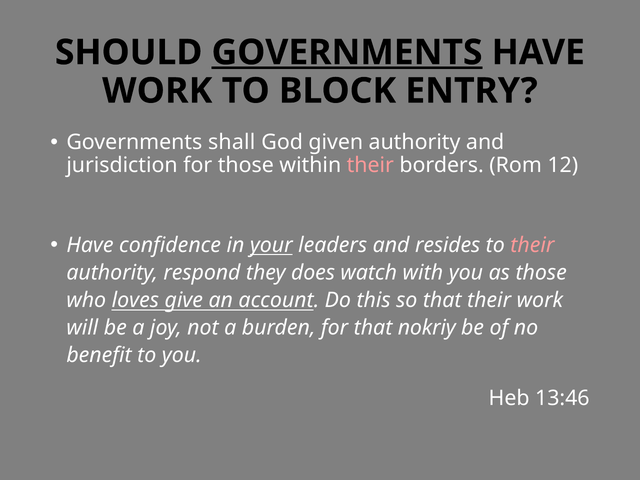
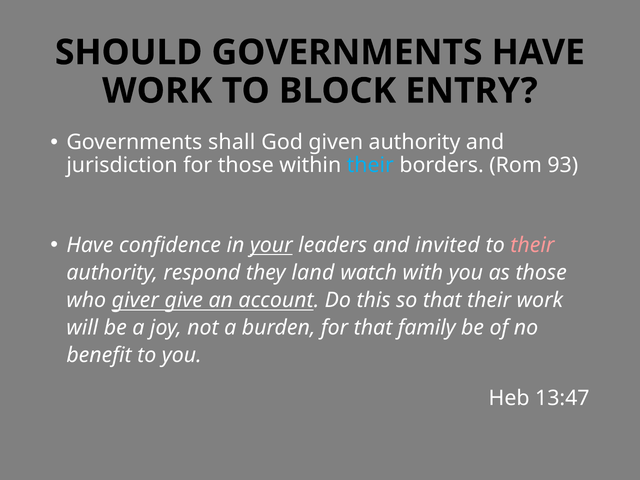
GOVERNMENTS at (347, 52) underline: present -> none
their at (370, 165) colour: pink -> light blue
12: 12 -> 93
resides: resides -> invited
does: does -> land
loves: loves -> giver
nokriy: nokriy -> family
13:46: 13:46 -> 13:47
